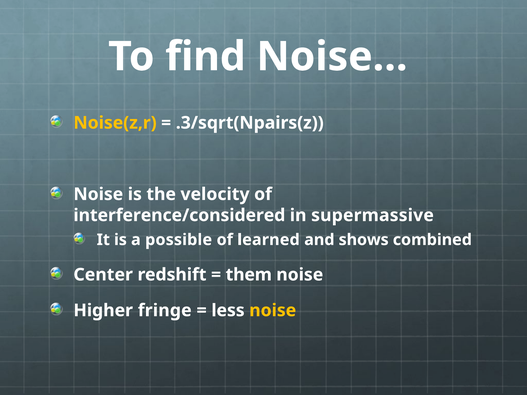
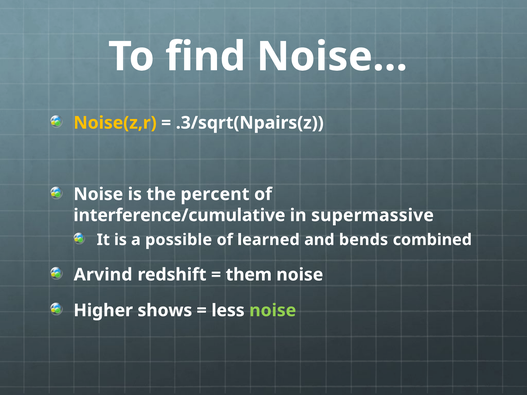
velocity: velocity -> percent
interference/considered: interference/considered -> interference/cumulative
shows: shows -> bends
Center: Center -> Arvind
fringe: fringe -> shows
noise at (273, 311) colour: yellow -> light green
